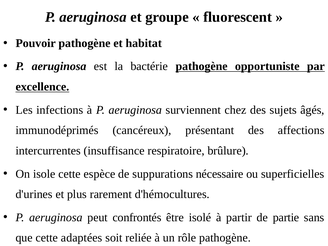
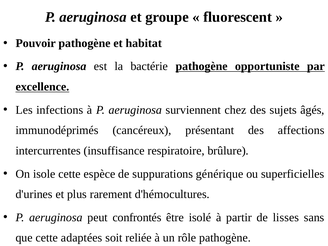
nécessaire: nécessaire -> générique
partie: partie -> lisses
